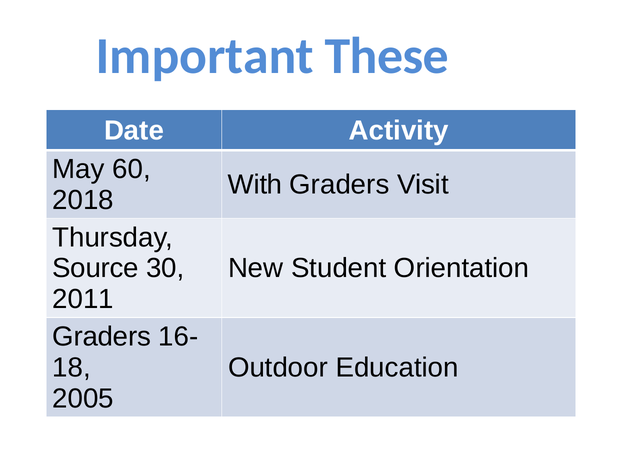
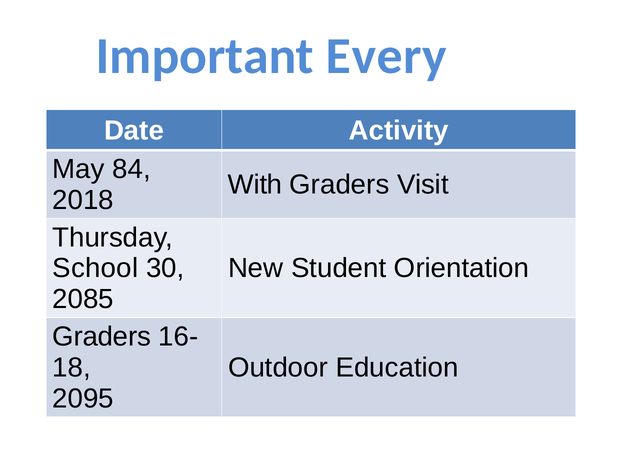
These: These -> Every
60: 60 -> 84
Source: Source -> School
2011: 2011 -> 2085
2005: 2005 -> 2095
